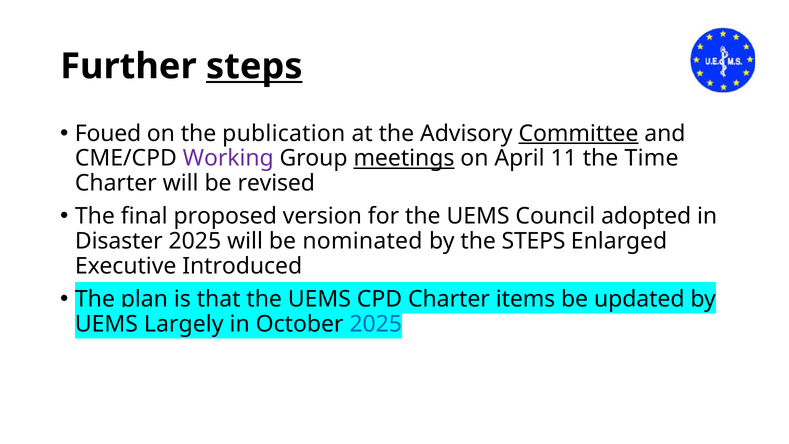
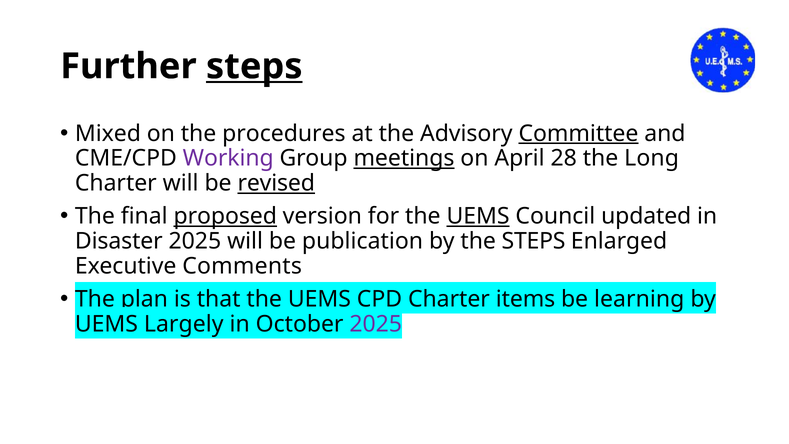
Foued: Foued -> Mixed
publication: publication -> procedures
11: 11 -> 28
Time: Time -> Long
revised underline: none -> present
proposed underline: none -> present
UEMS at (478, 216) underline: none -> present
adopted: adopted -> updated
nominated: nominated -> publication
Introduced: Introduced -> Comments
updated: updated -> learning
2025 at (376, 324) colour: blue -> purple
